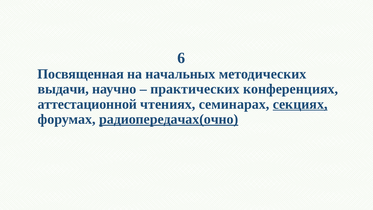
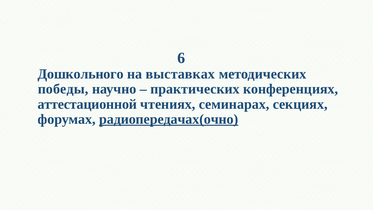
Посвященная: Посвященная -> Дошкольного
начальных: начальных -> выставках
выдачи: выдачи -> победы
секциях underline: present -> none
